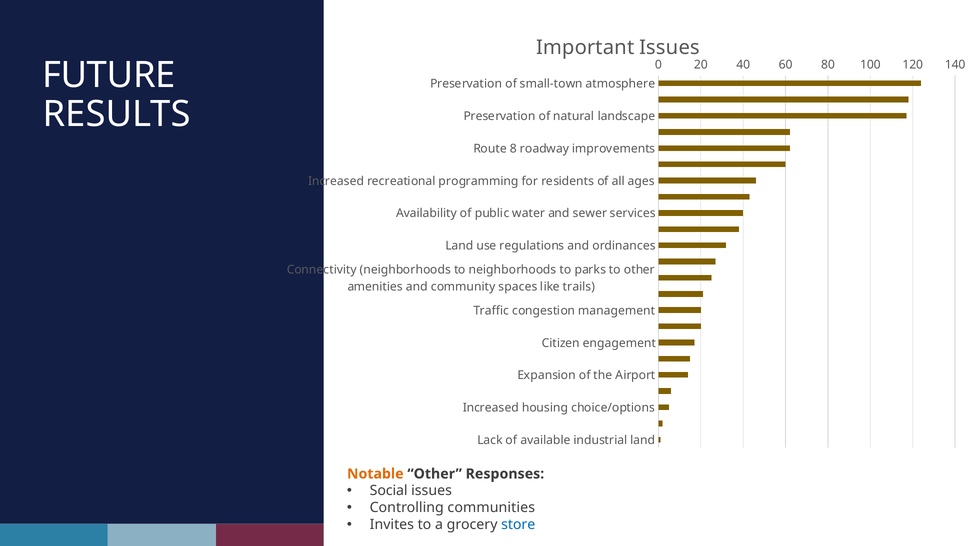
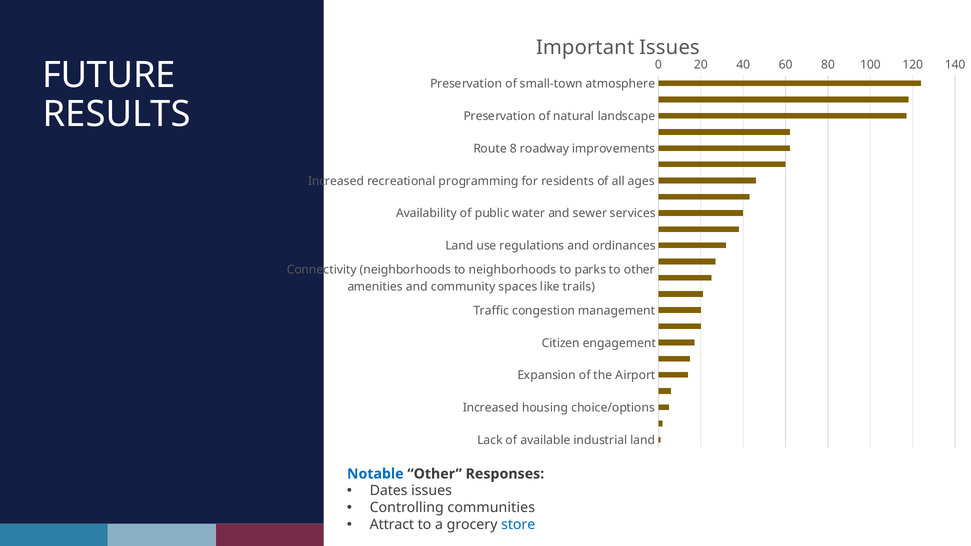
Notable colour: orange -> blue
Social: Social -> Dates
Invites: Invites -> Attract
